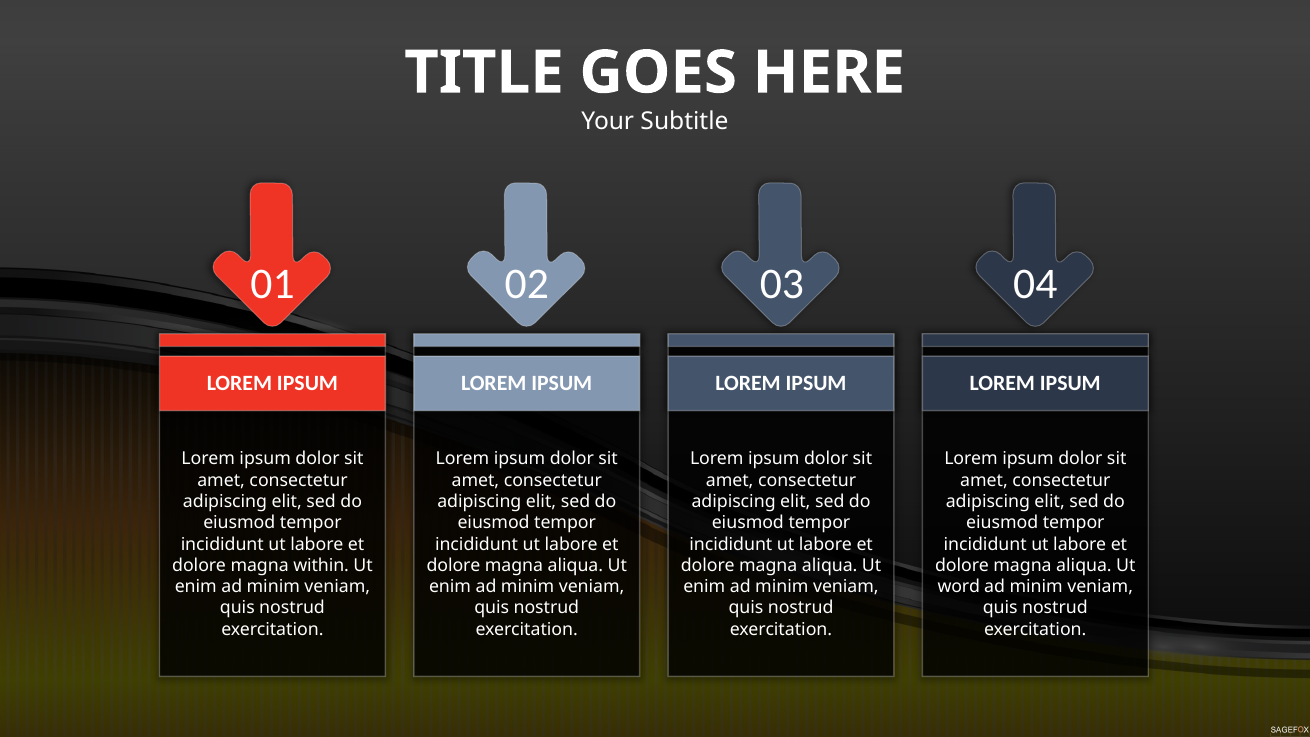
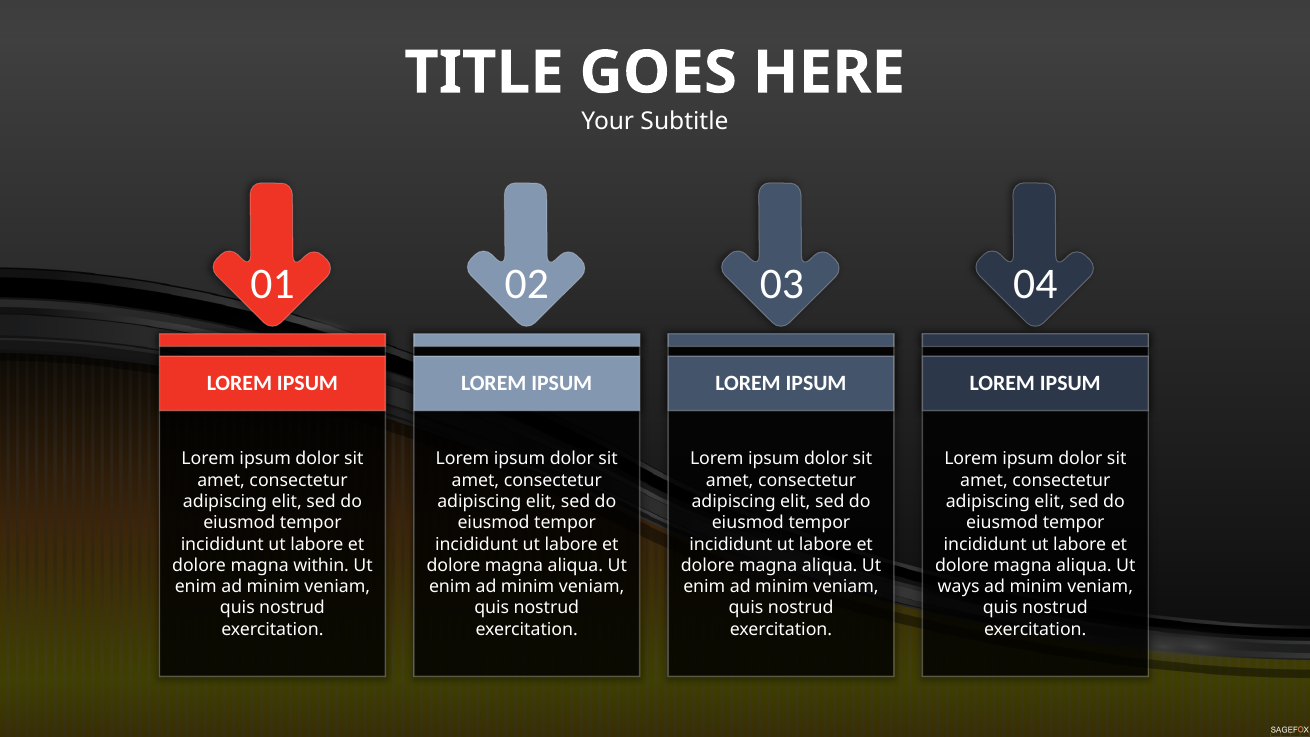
word: word -> ways
